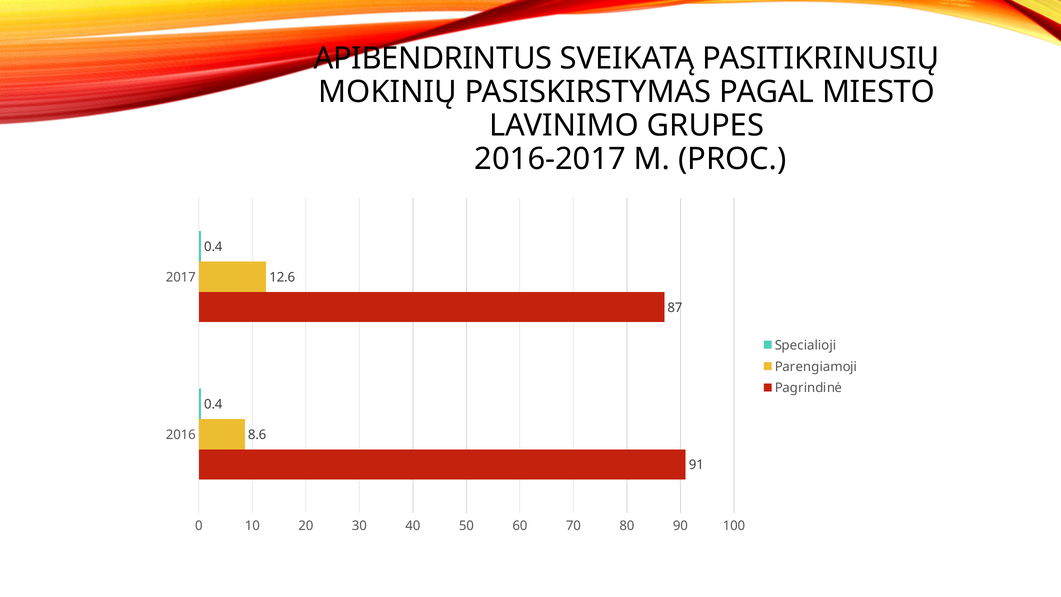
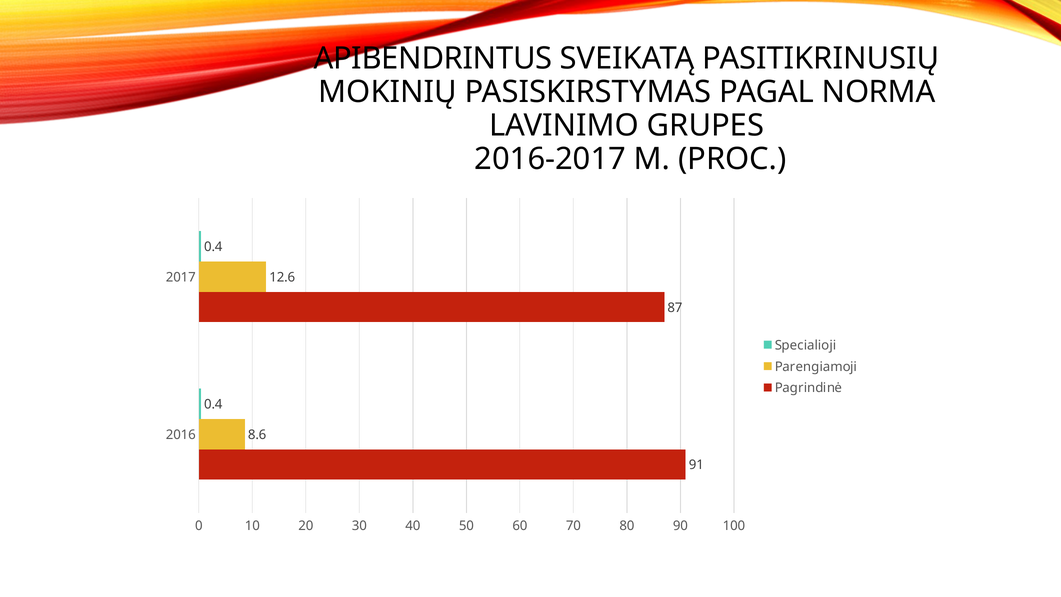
MIESTO: MIESTO -> NORMA
